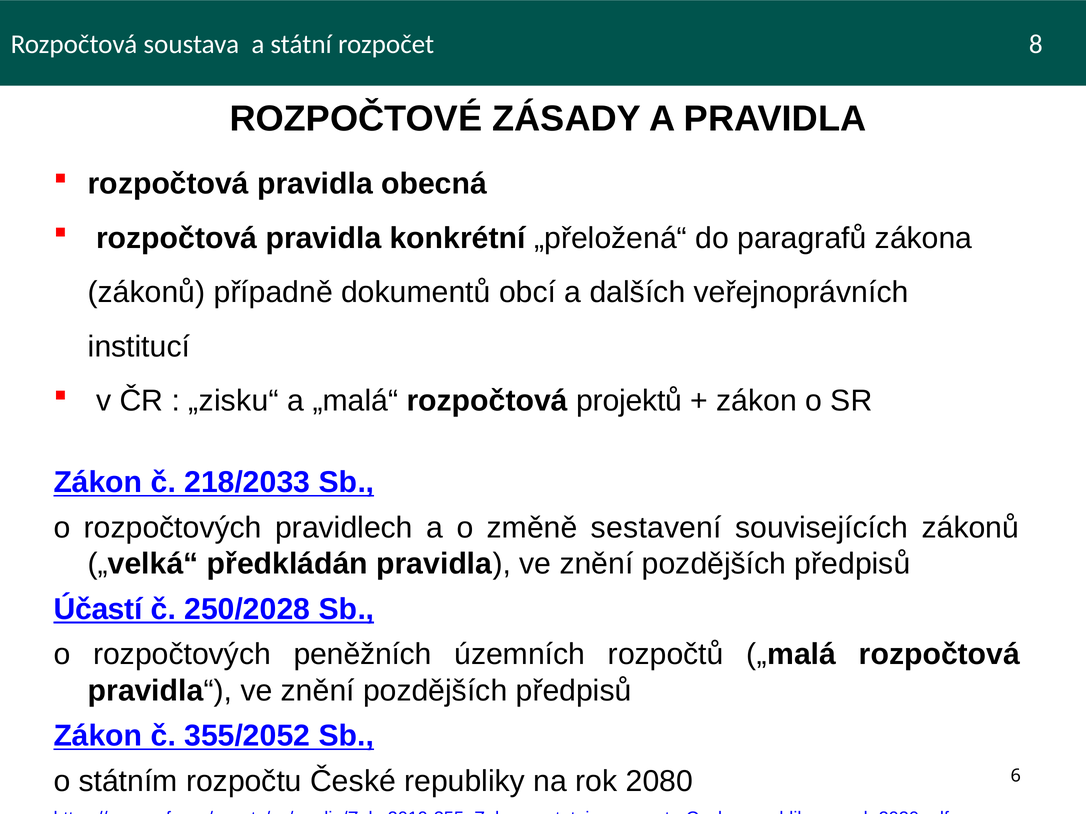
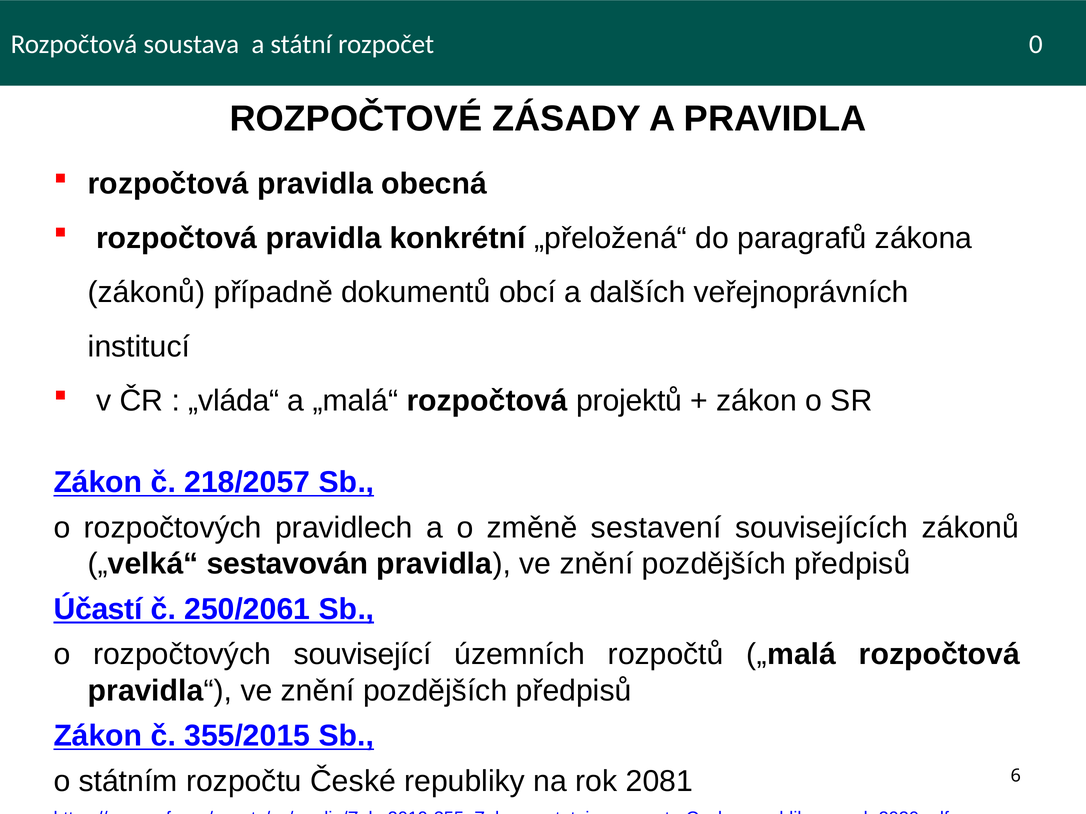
8: 8 -> 0
„zisku“: „zisku“ -> „vláda“
218/2033: 218/2033 -> 218/2057
předkládán: předkládán -> sestavován
250/2028: 250/2028 -> 250/2061
peněžních: peněžních -> související
355/2052: 355/2052 -> 355/2015
2080: 2080 -> 2081
